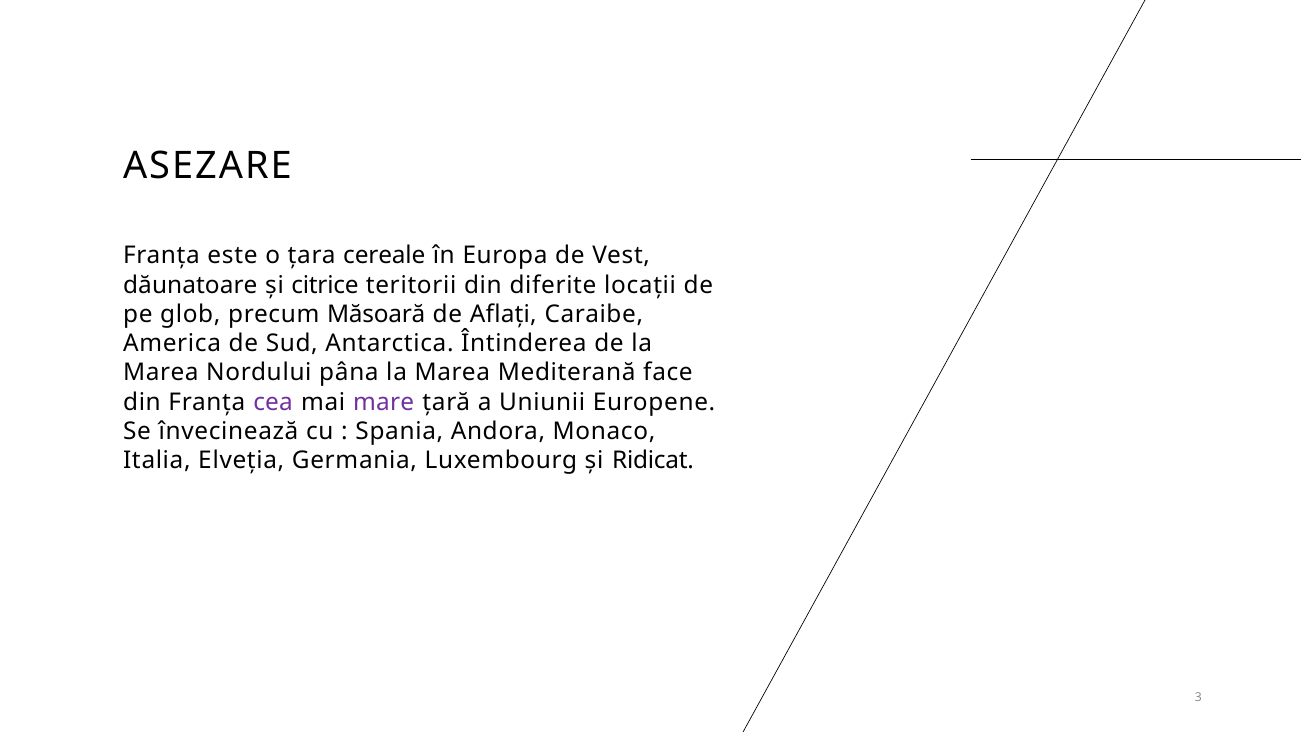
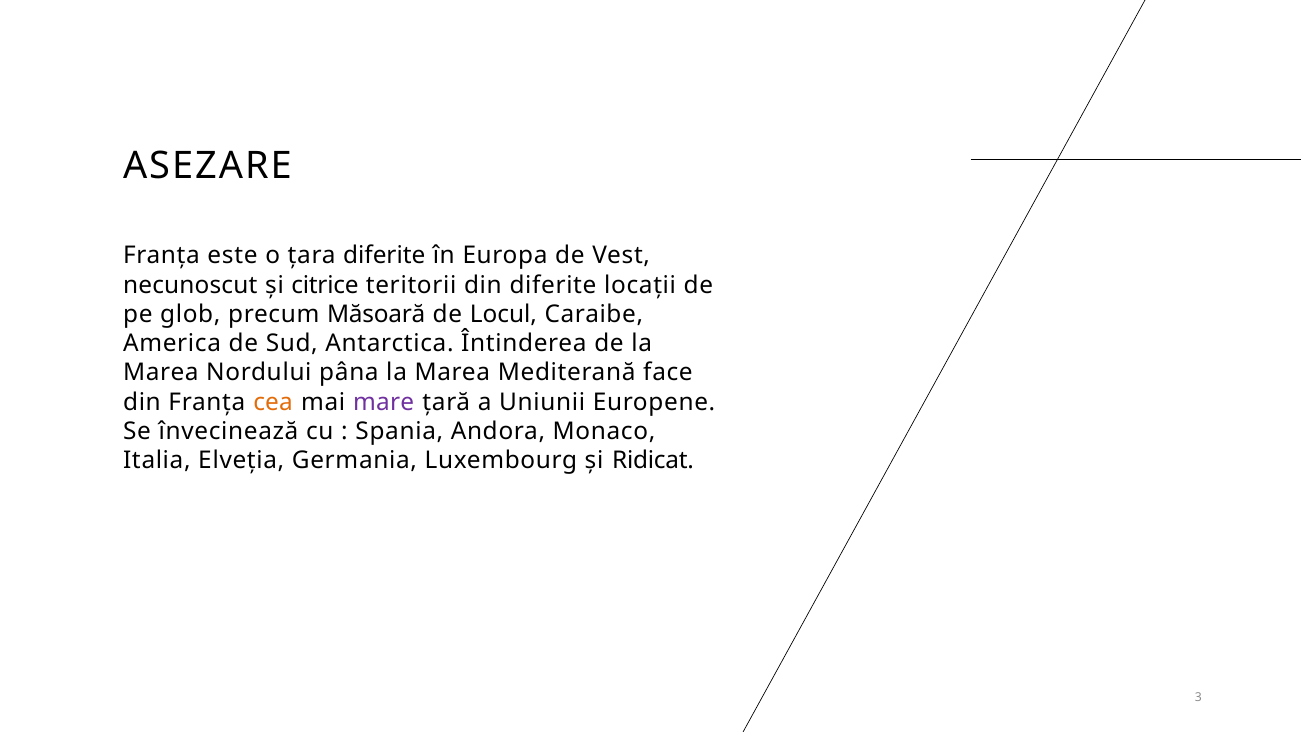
ţara cereale: cereale -> diferite
dăunatoare: dăunatoare -> necunoscut
Aflaţi: Aflaţi -> Locul
cea colour: purple -> orange
